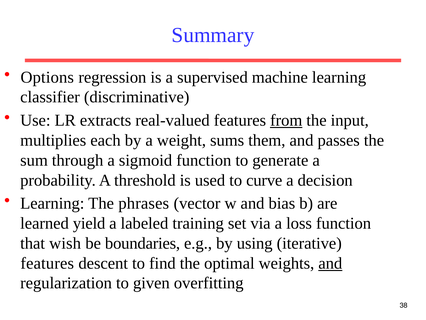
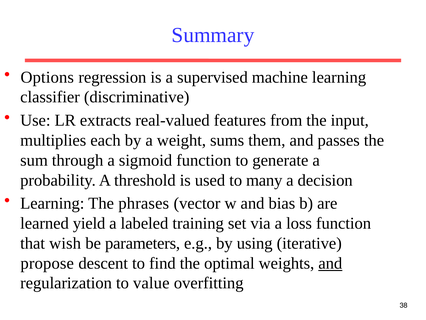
from underline: present -> none
curve: curve -> many
boundaries: boundaries -> parameters
features at (47, 263): features -> propose
given: given -> value
